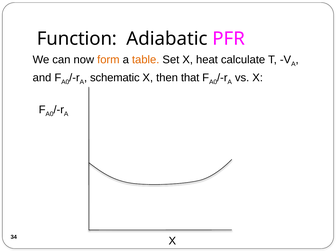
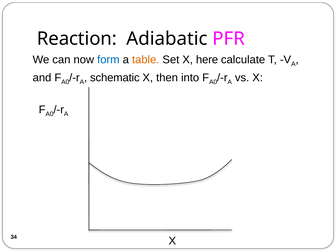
Function: Function -> Reaction
form colour: orange -> blue
heat: heat -> here
that: that -> into
